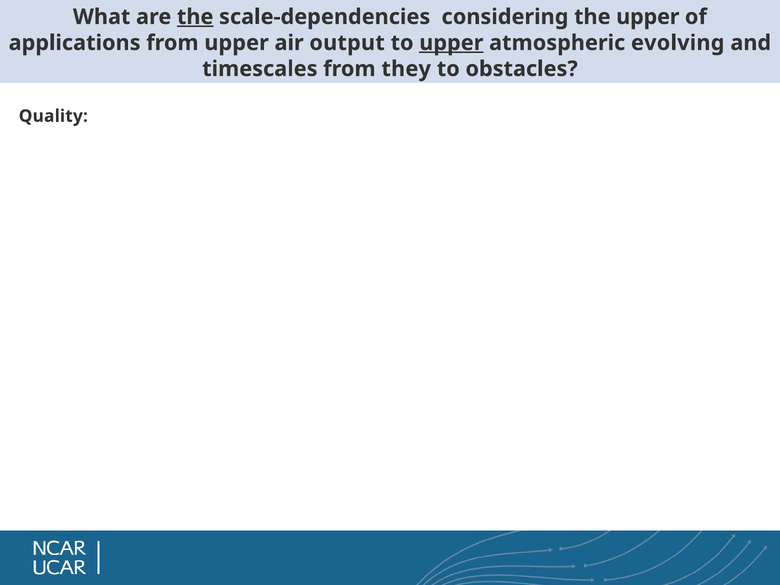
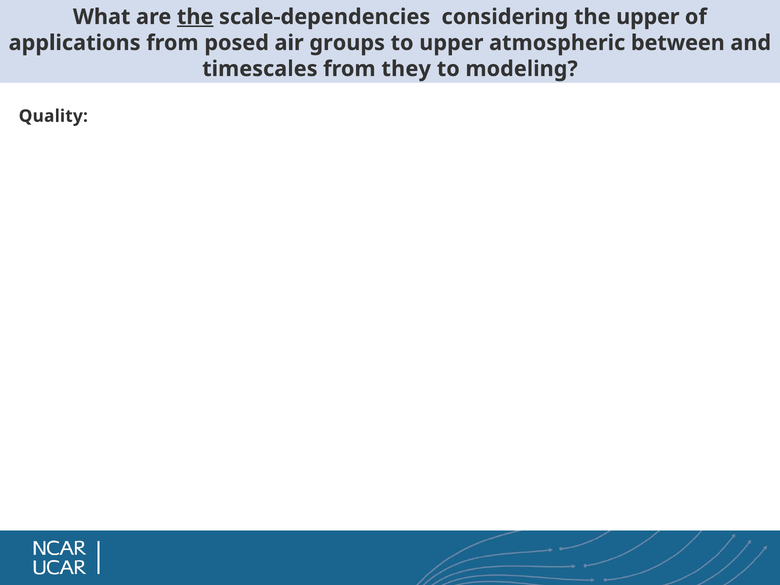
from upper: upper -> posed
output: output -> groups
upper at (451, 43) underline: present -> none
evolving: evolving -> between
obstacles: obstacles -> modeling
